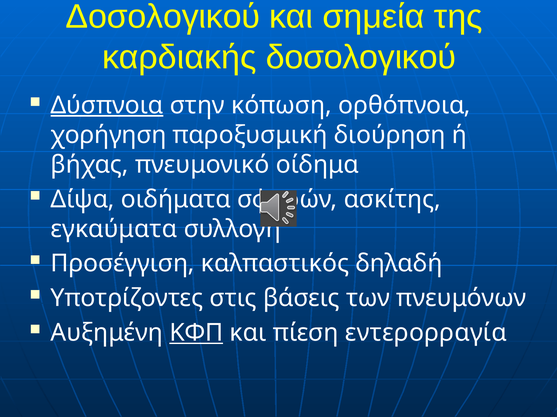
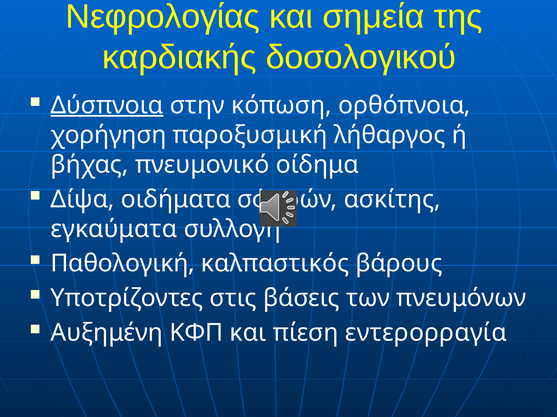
Δοσολογικού at (163, 17): Δοσολογικού -> Νεφρολογίας
διούρηση: διούρηση -> λήθαργος
Προσέγγιση: Προσέγγιση -> Παθολογική
δηλαδή: δηλαδή -> βάρους
ΚΦΠ underline: present -> none
